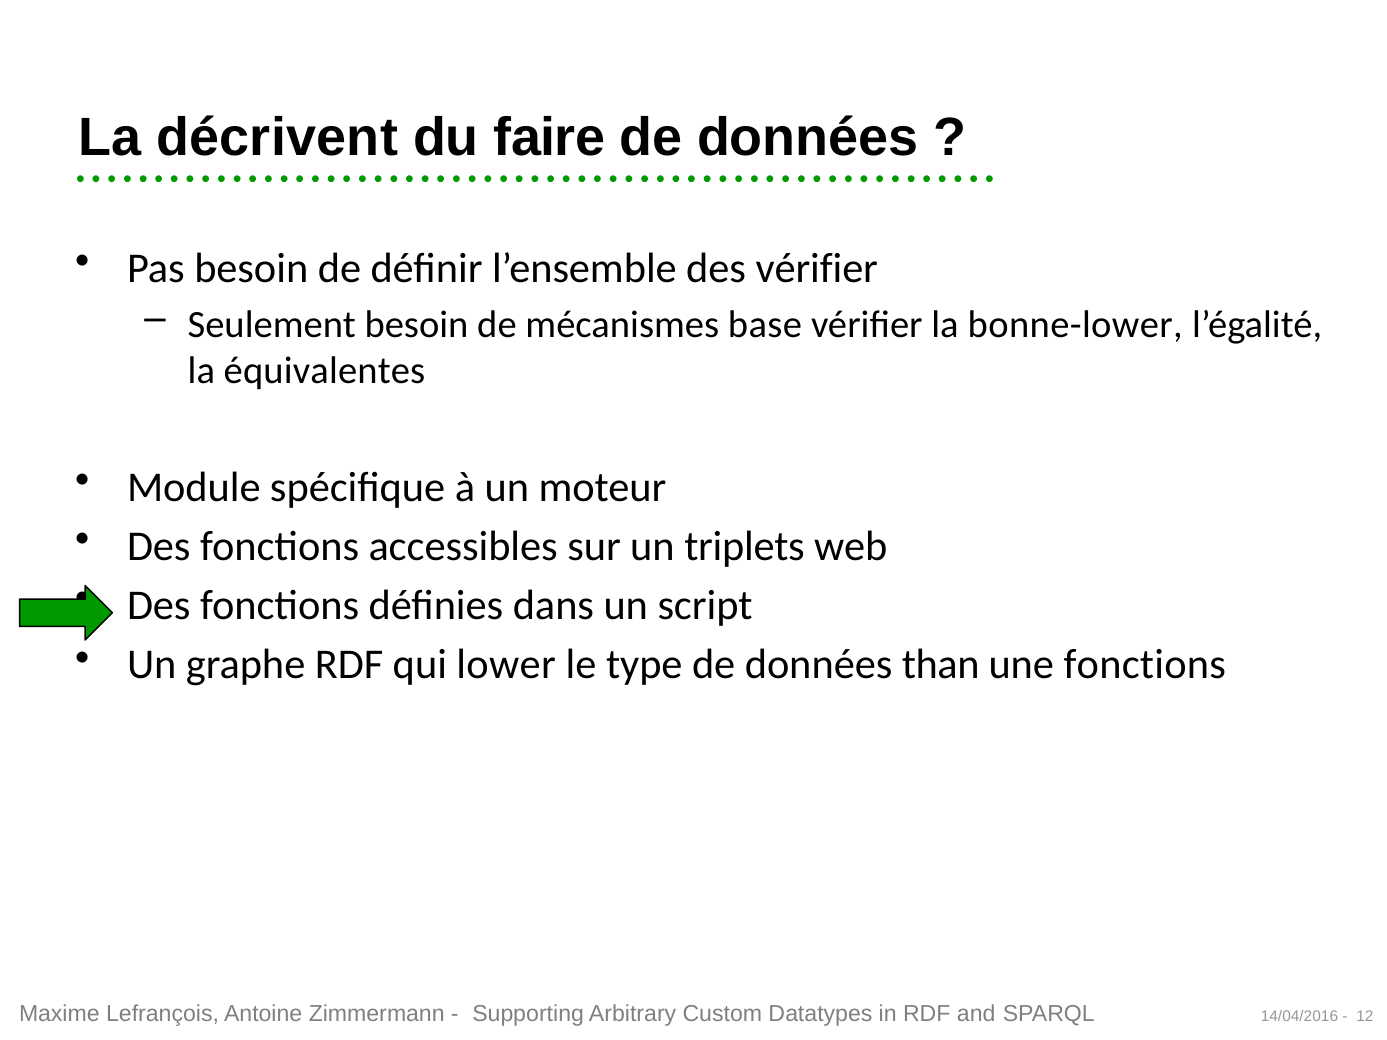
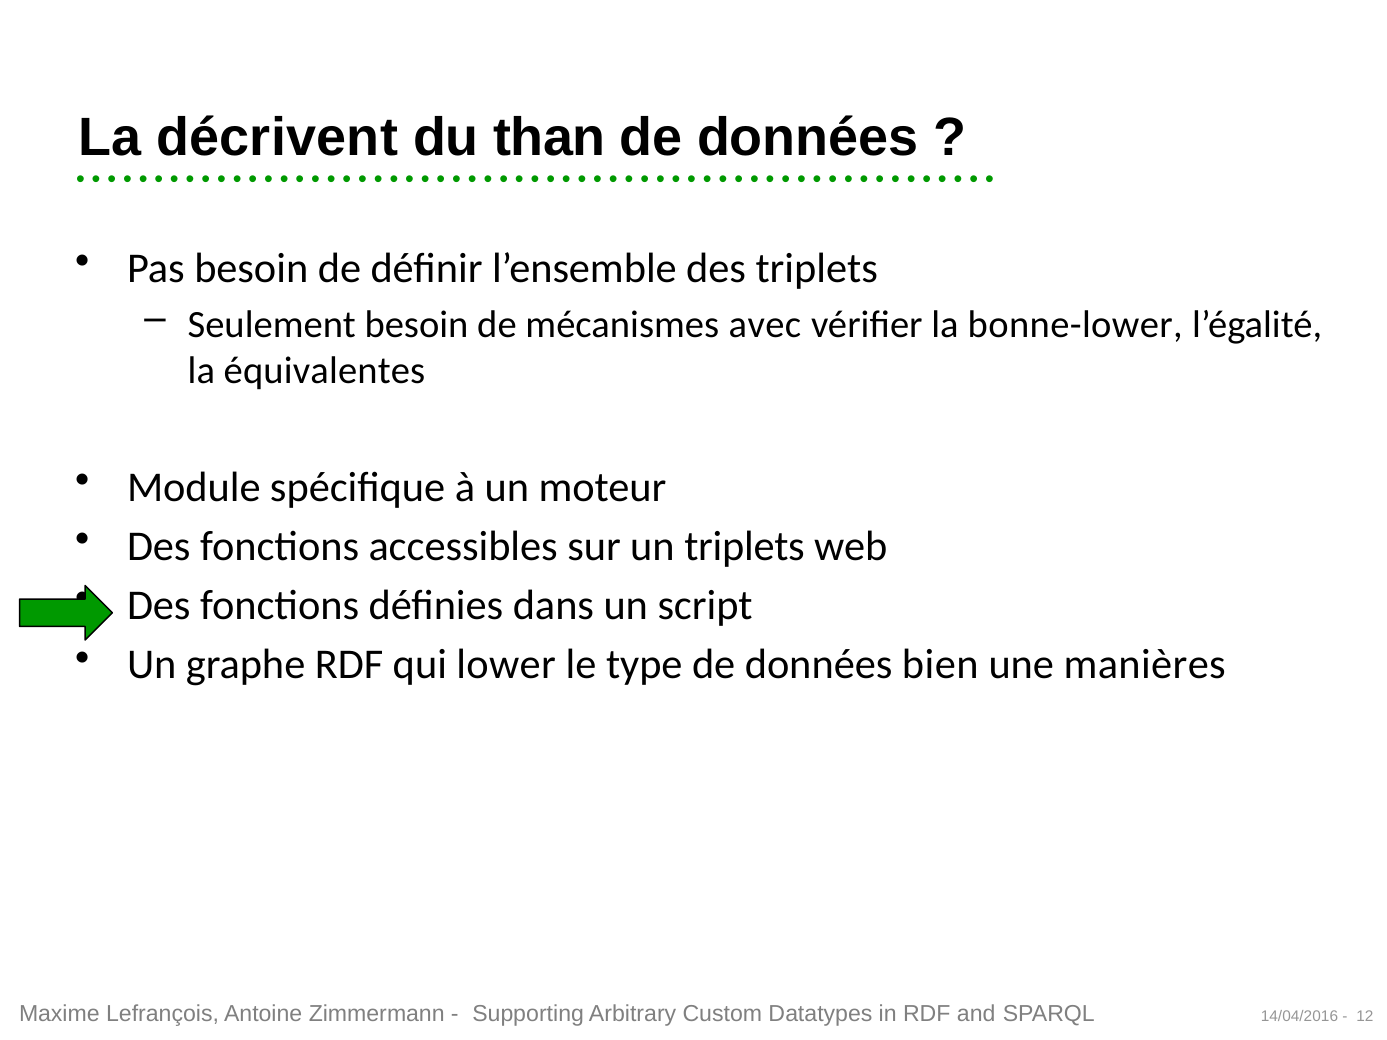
faire: faire -> than
des vérifier: vérifier -> triplets
base: base -> avec
than: than -> bien
une fonctions: fonctions -> manières
